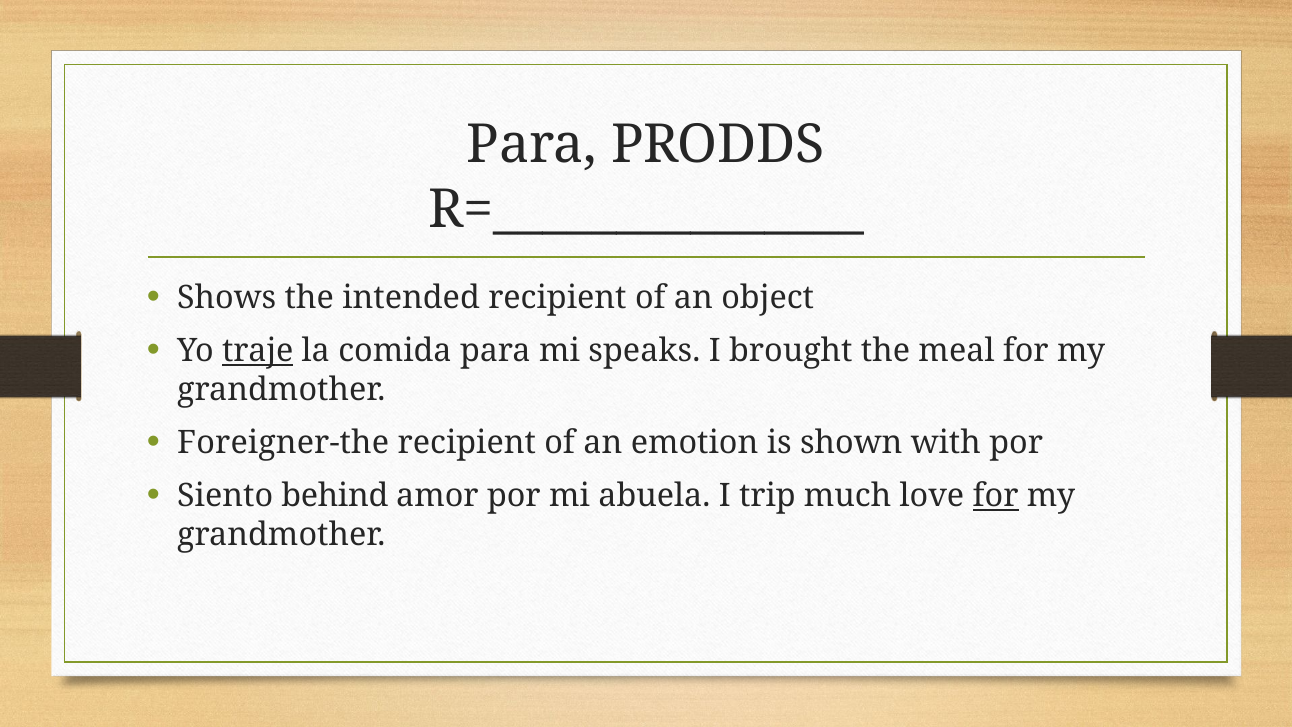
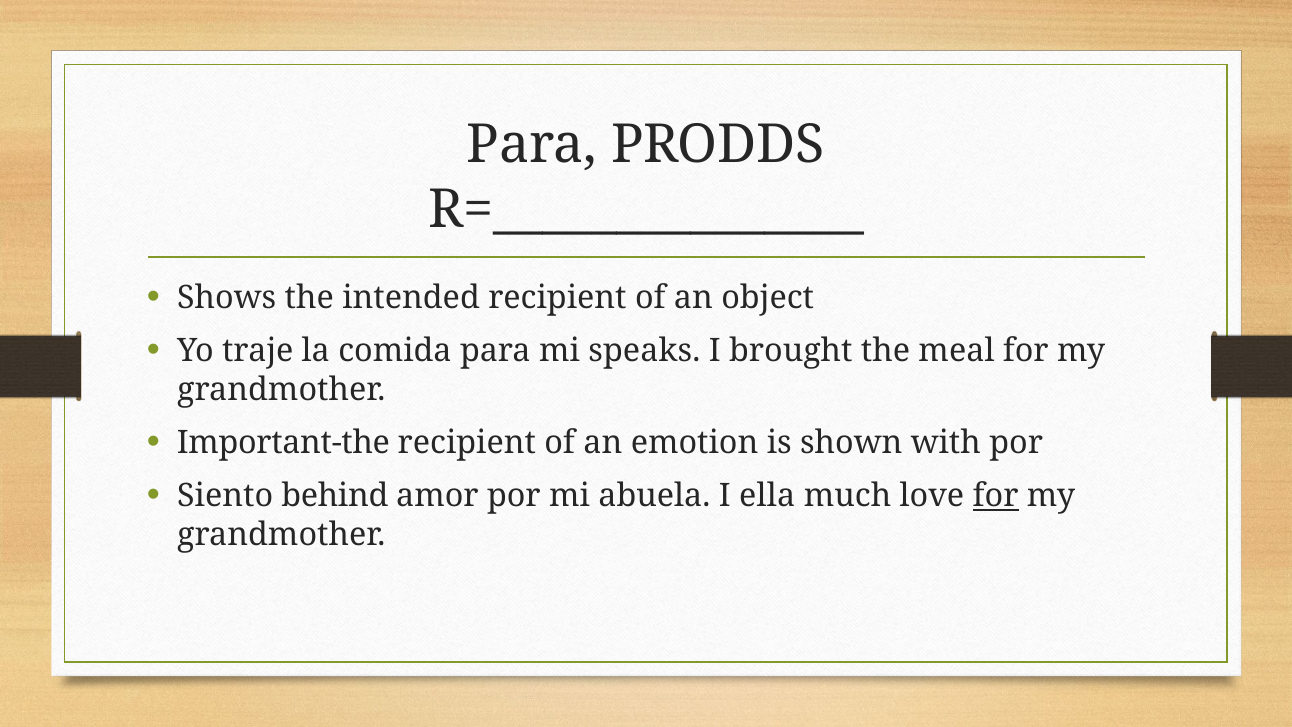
traje underline: present -> none
Foreigner-the: Foreigner-the -> Important-the
trip: trip -> ella
